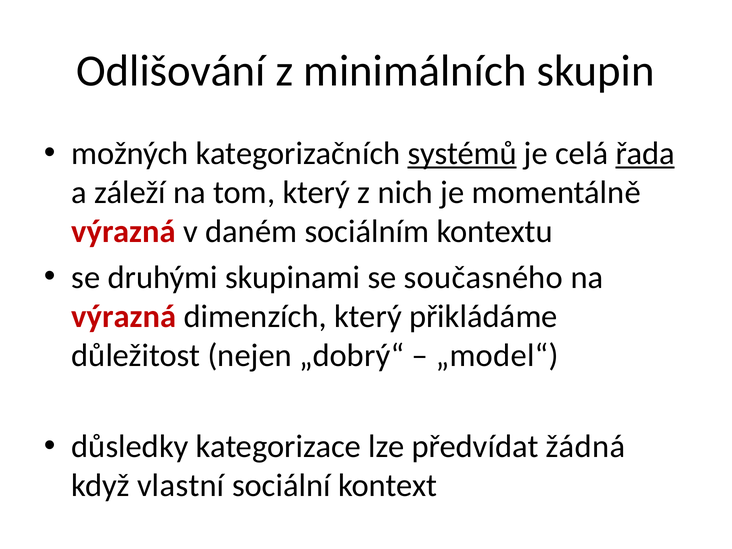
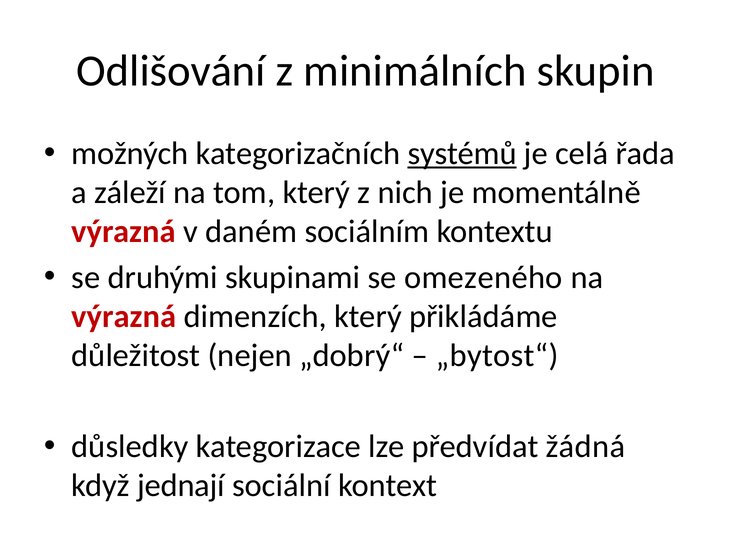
řada underline: present -> none
současného: současného -> omezeného
„model“: „model“ -> „bytost“
vlastní: vlastní -> jednají
